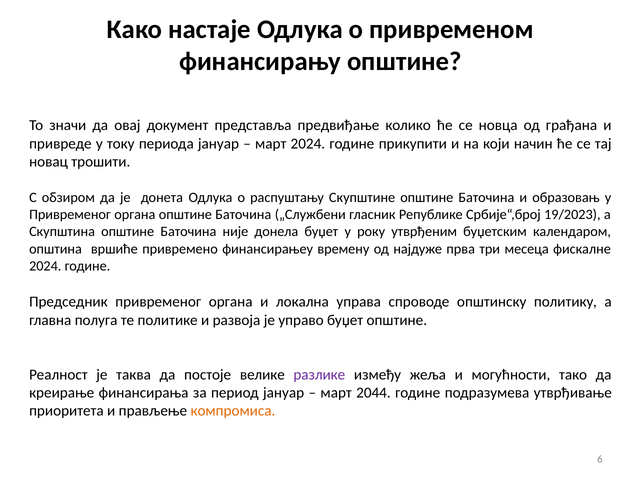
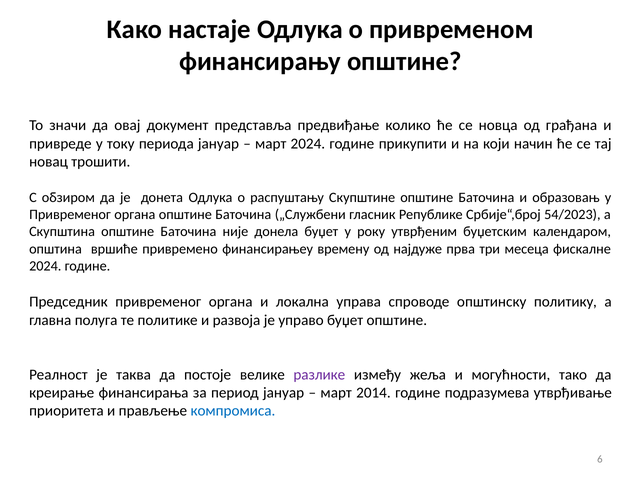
19/2023: 19/2023 -> 54/2023
2044: 2044 -> 2014
компромиса colour: orange -> blue
